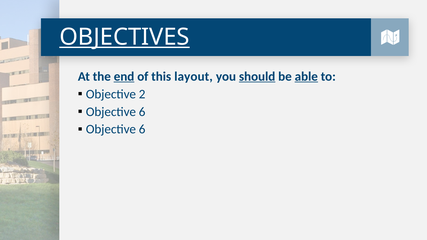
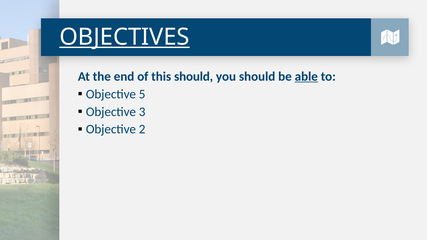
end underline: present -> none
this layout: layout -> should
should at (257, 77) underline: present -> none
2: 2 -> 5
6 at (142, 112): 6 -> 3
6 at (142, 129): 6 -> 2
